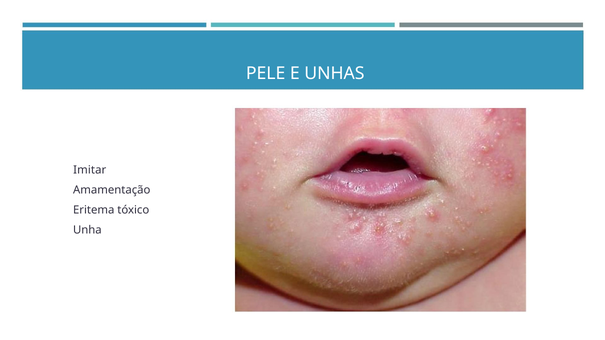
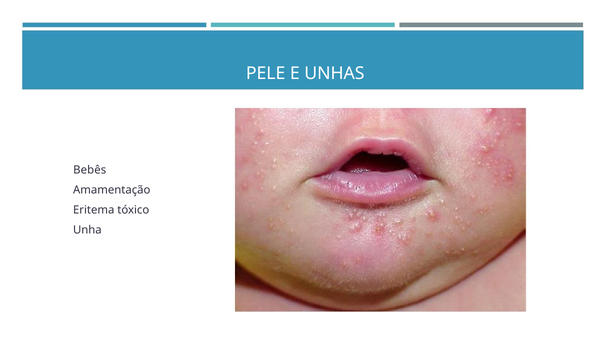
Imitar: Imitar -> Bebês
